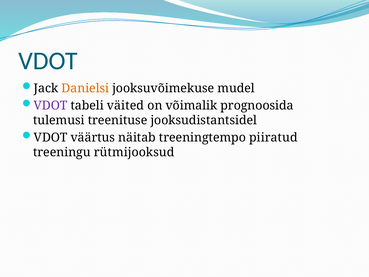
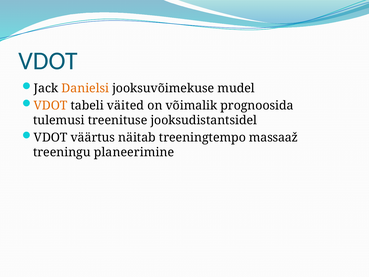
VDOT at (51, 105) colour: purple -> orange
piiratud: piiratud -> massaaž
rütmijooksud: rütmijooksud -> planeerimine
